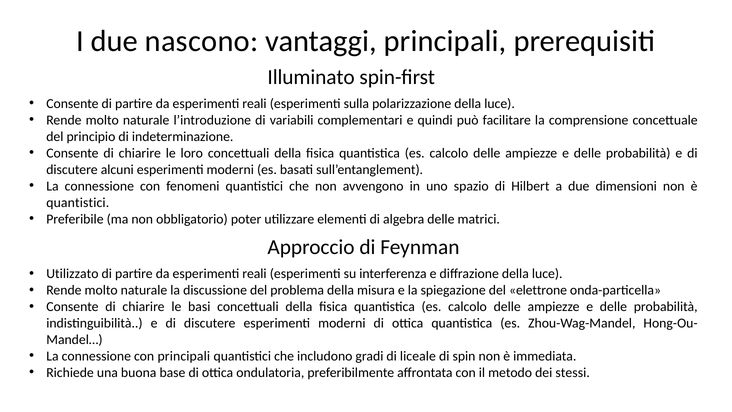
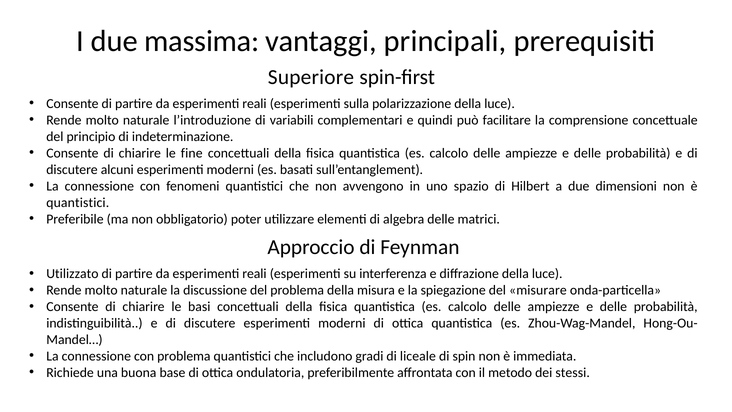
nascono: nascono -> massima
Illuminato: Illuminato -> Superiore
loro: loro -> fine
elettrone: elettrone -> misurare
con principali: principali -> problema
